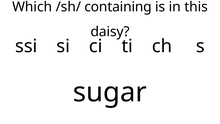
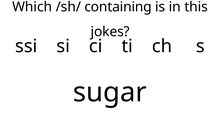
daisy: daisy -> jokes
